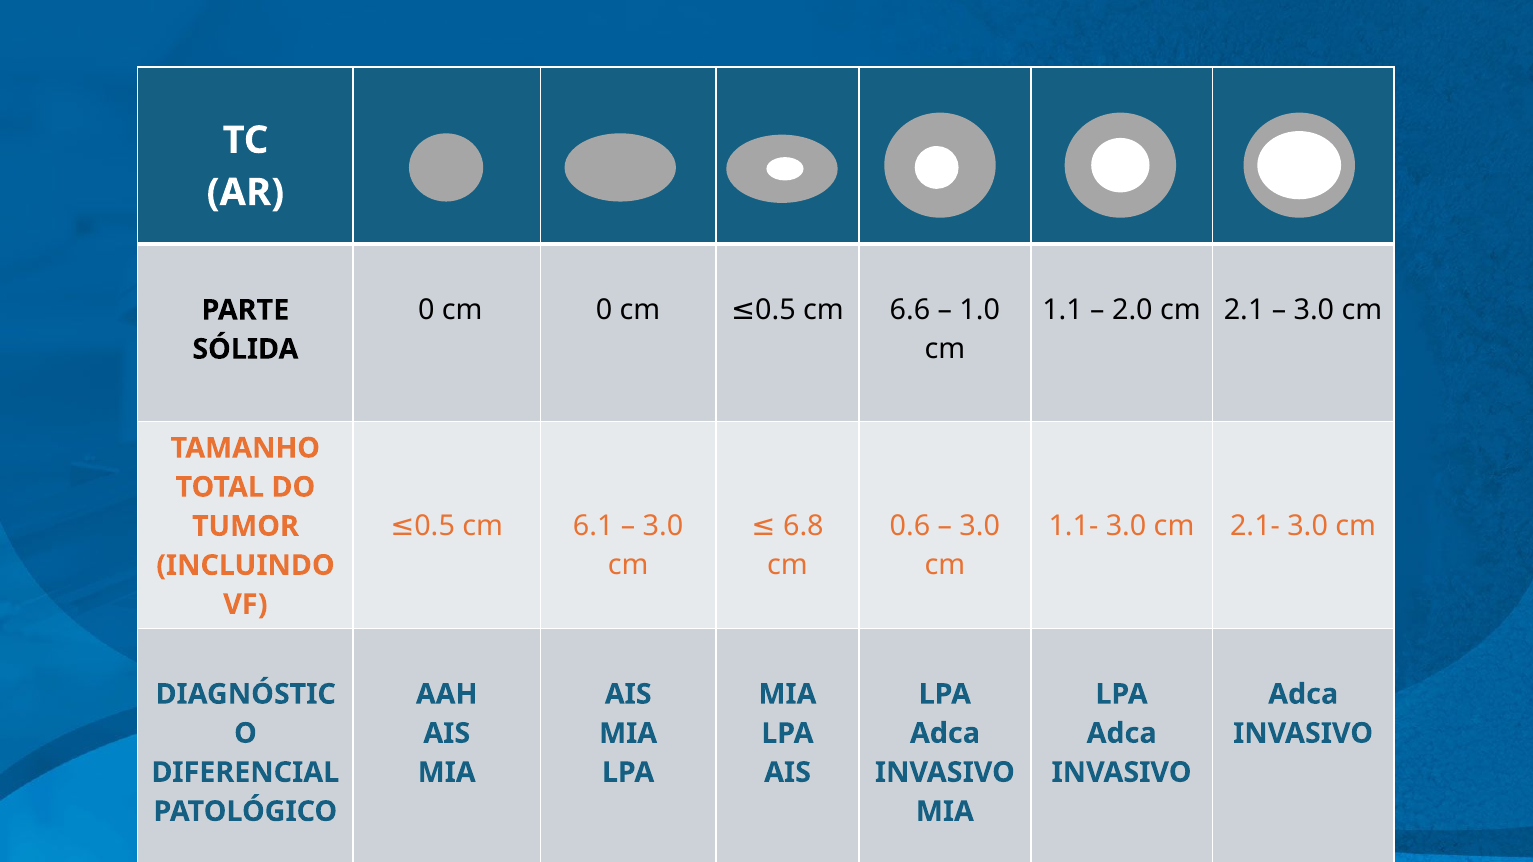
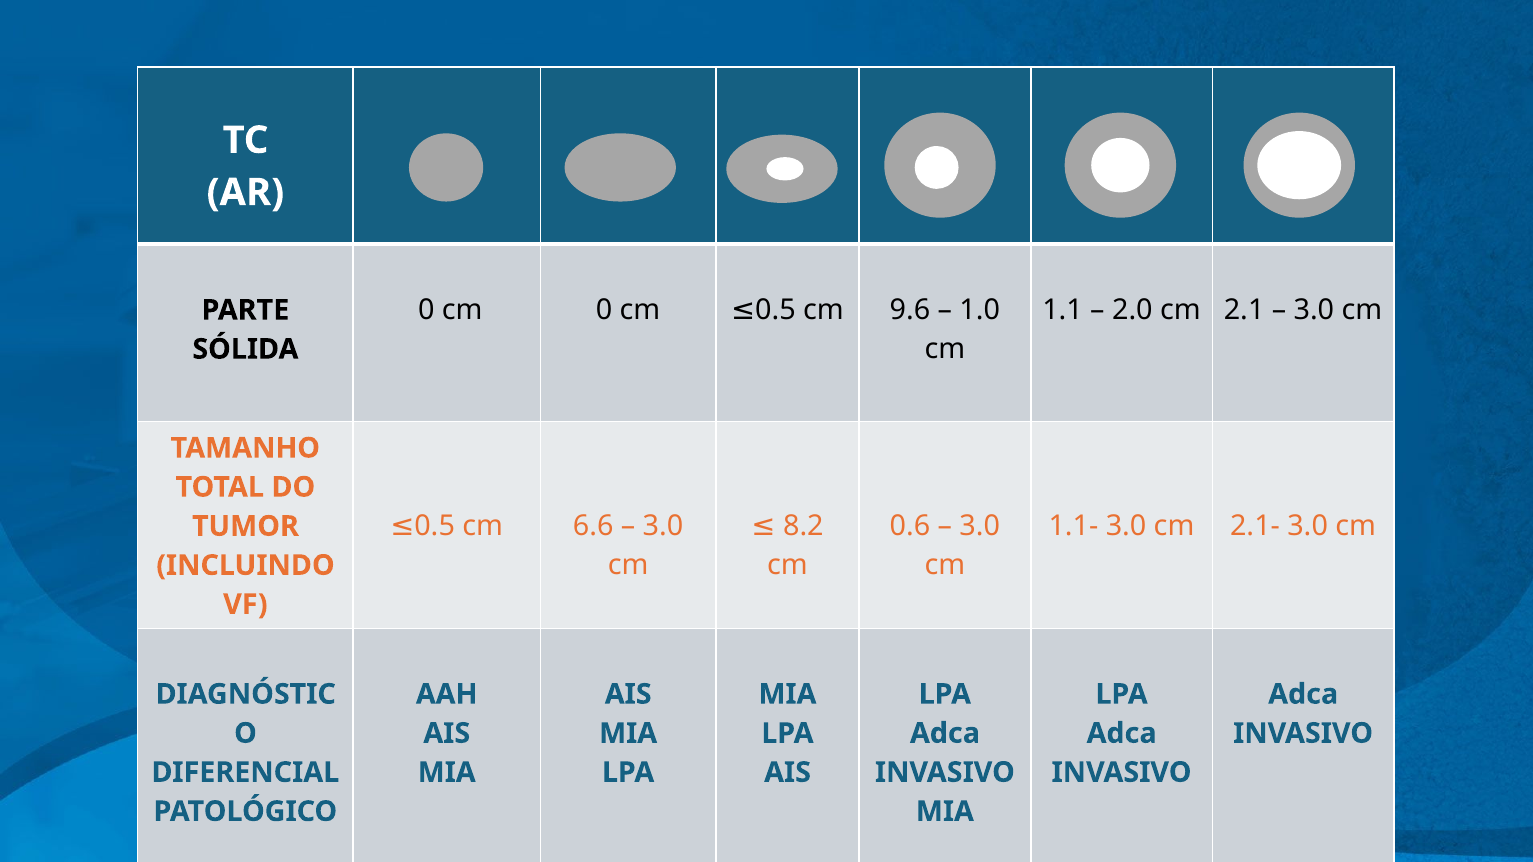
6.6: 6.6 -> 9.6
6.1: 6.1 -> 6.6
6.8: 6.8 -> 8.2
